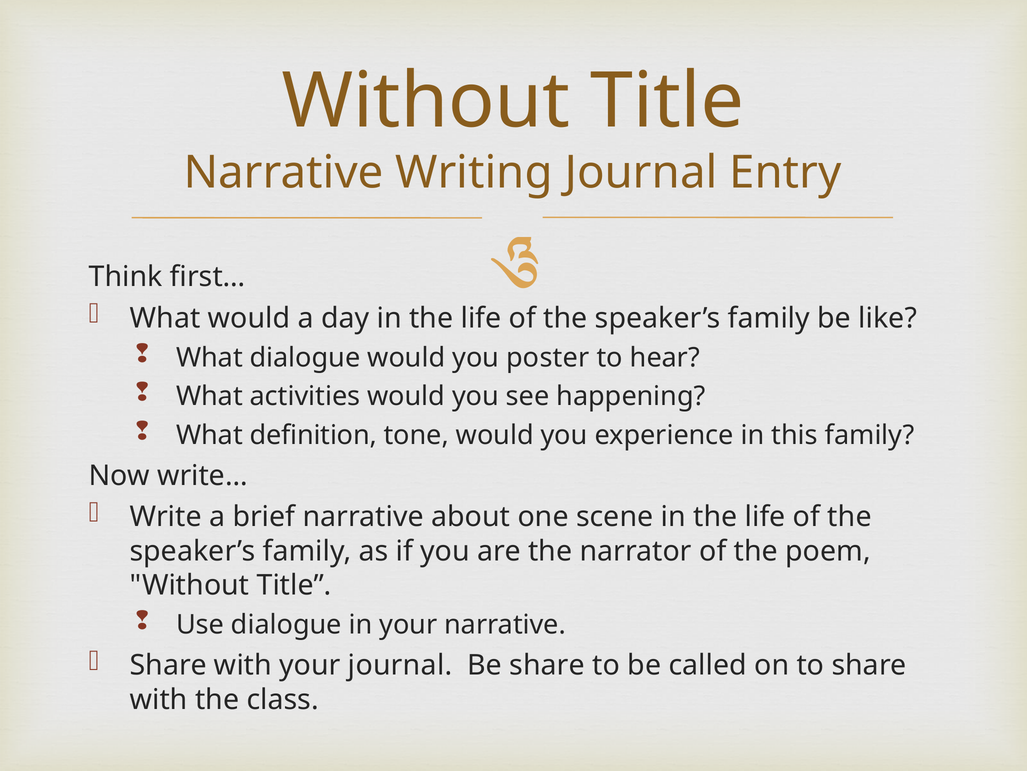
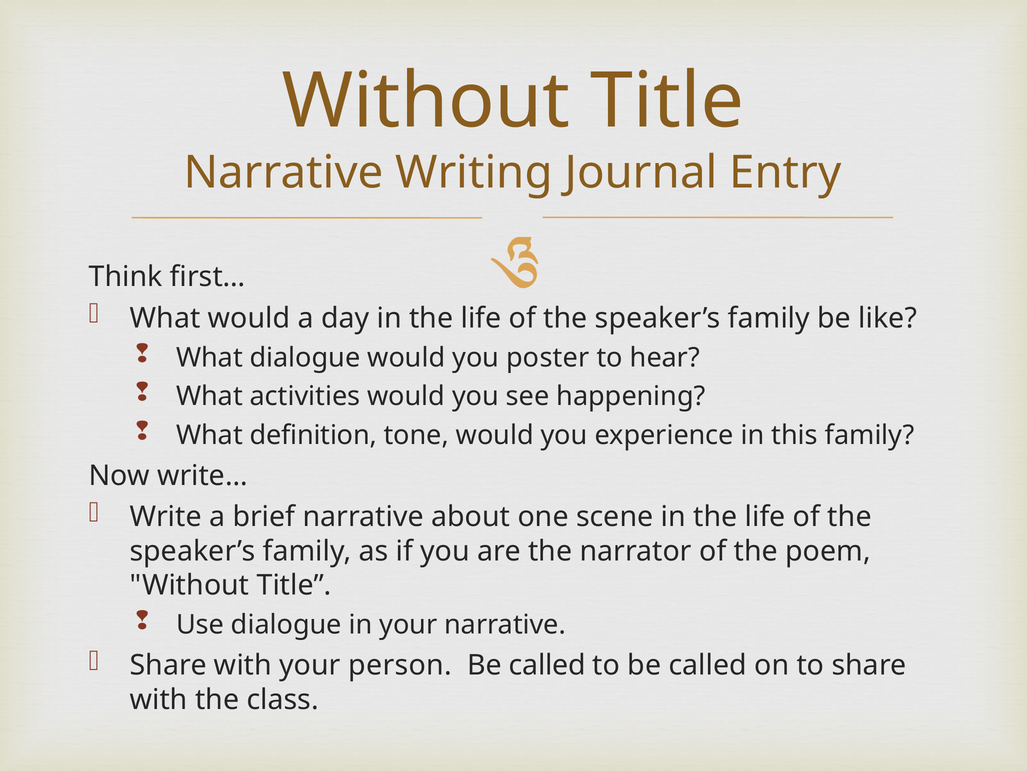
your journal: journal -> person
share at (547, 665): share -> called
